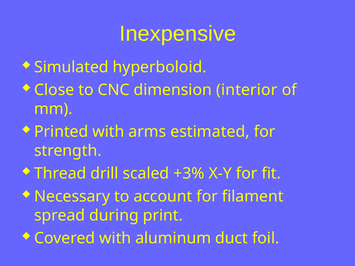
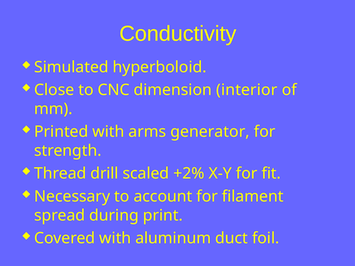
Inexpensive: Inexpensive -> Conductivity
estimated: estimated -> generator
+3%: +3% -> +2%
